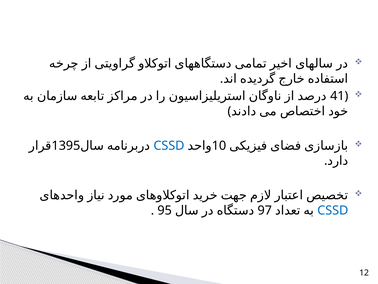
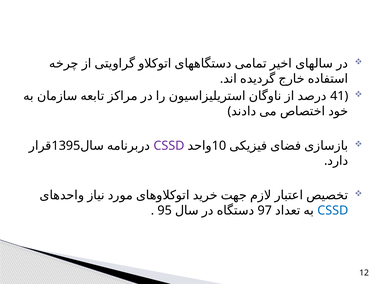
CSSD at (169, 145) colour: blue -> purple
